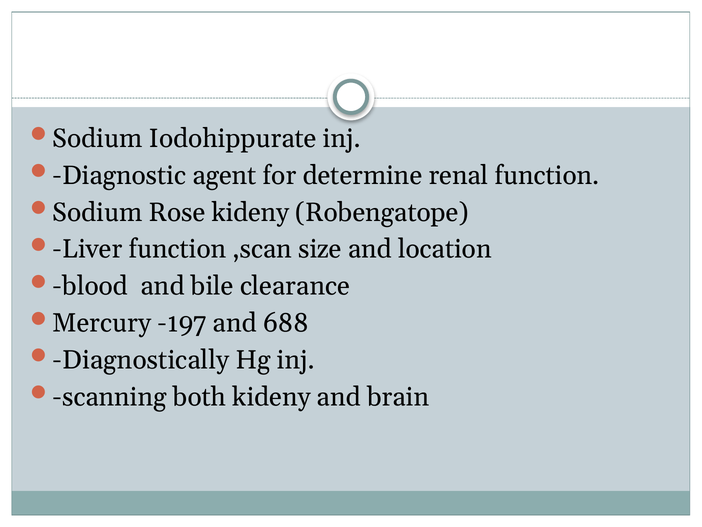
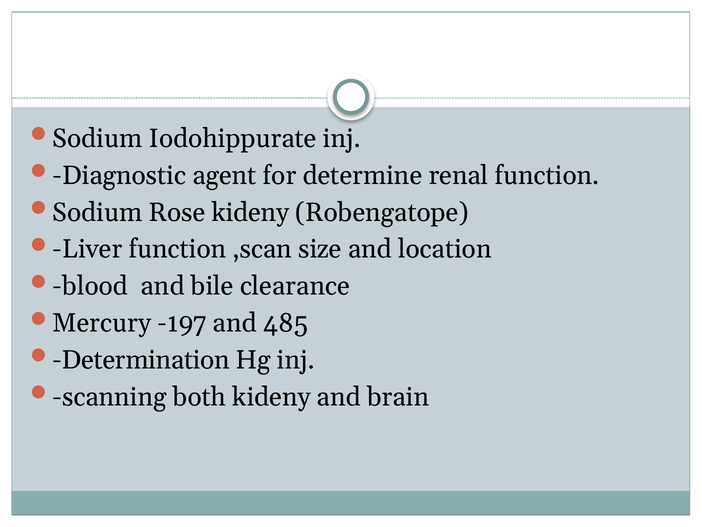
688: 688 -> 485
Diagnostically: Diagnostically -> Determination
